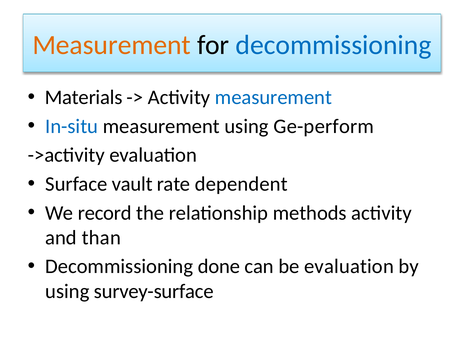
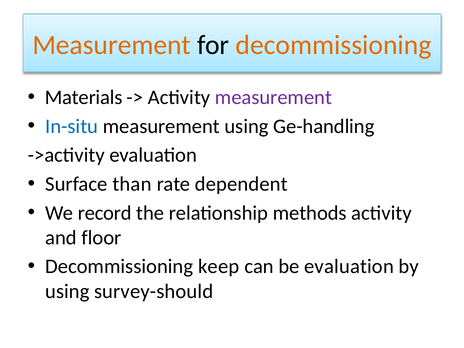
decommissioning at (334, 45) colour: blue -> orange
measurement at (273, 97) colour: blue -> purple
Ge-perform: Ge-perform -> Ge-handling
vault: vault -> than
than: than -> floor
done: done -> keep
survey-surface: survey-surface -> survey-should
